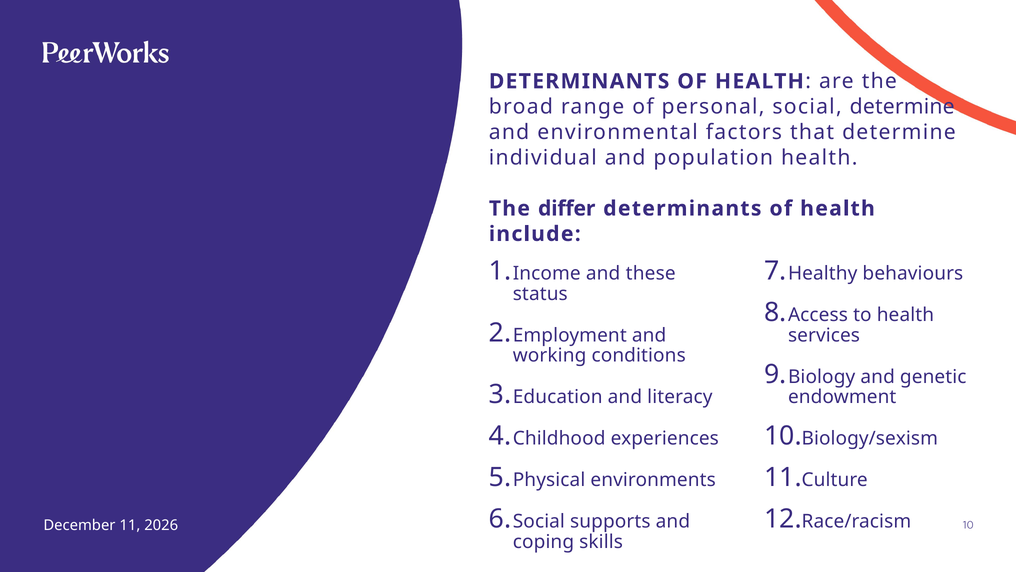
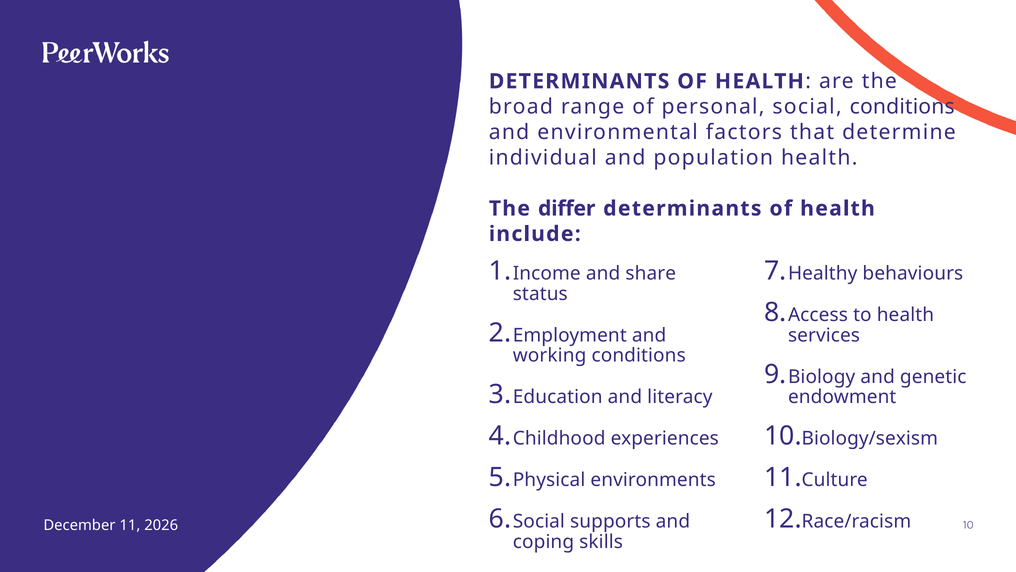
social determine: determine -> conditions
these: these -> share
